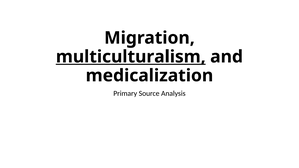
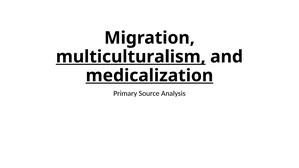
medicalization underline: none -> present
